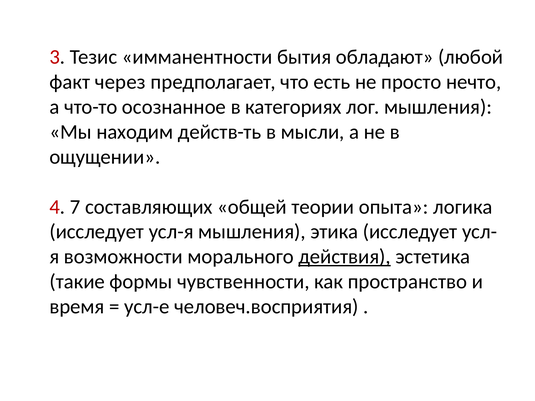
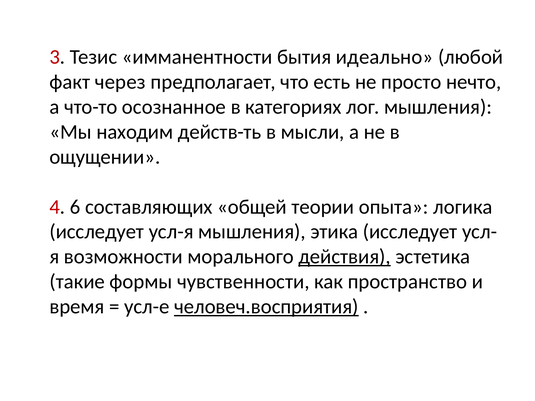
обладают: обладают -> идеально
7: 7 -> 6
человеч.восприятия underline: none -> present
